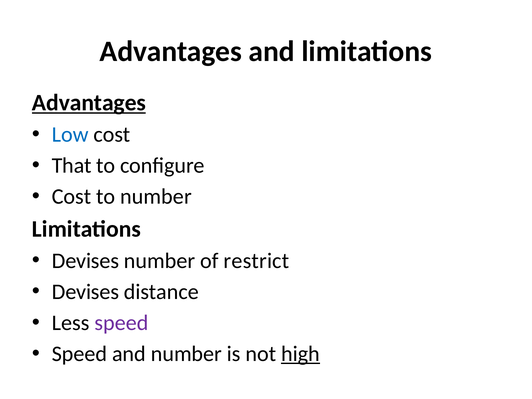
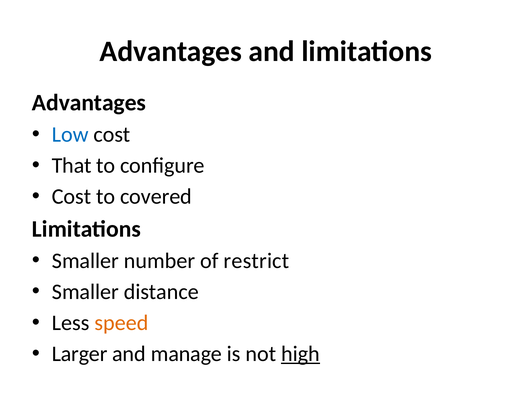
Advantages at (89, 103) underline: present -> none
to number: number -> covered
Devises at (85, 261): Devises -> Smaller
Devises at (85, 292): Devises -> Smaller
speed at (121, 323) colour: purple -> orange
Speed at (79, 354): Speed -> Larger
and number: number -> manage
